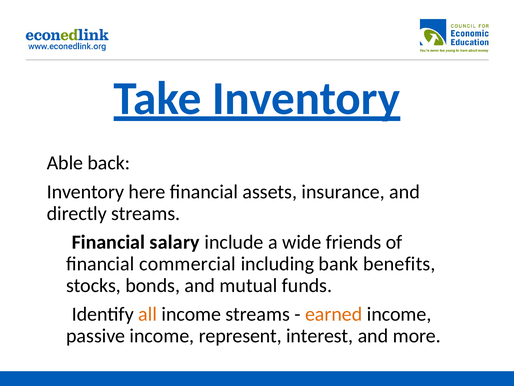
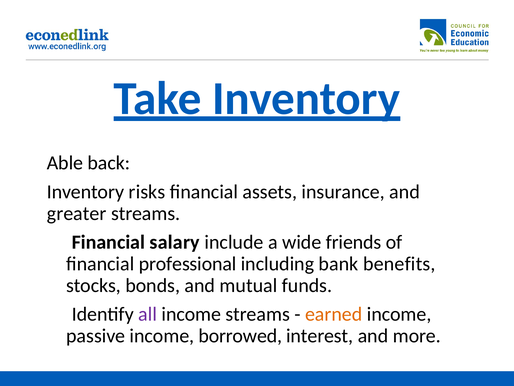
here: here -> risks
directly: directly -> greater
commercial: commercial -> professional
all colour: orange -> purple
represent: represent -> borrowed
